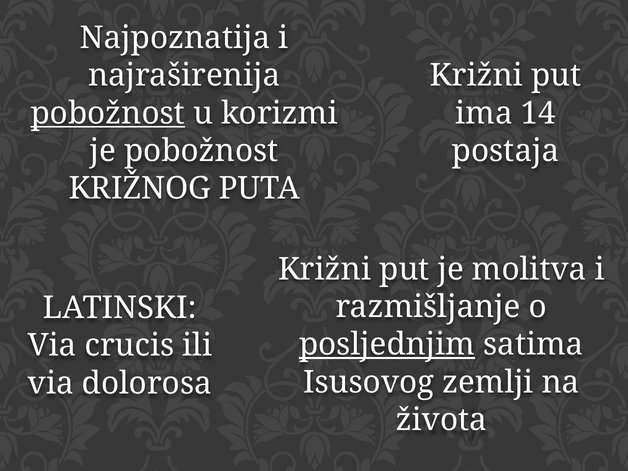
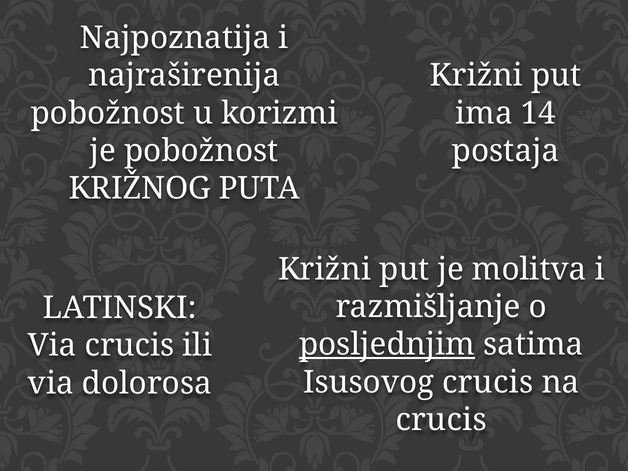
pobožnost at (108, 113) underline: present -> none
Isusovog zemlji: zemlji -> crucis
života at (441, 420): života -> crucis
